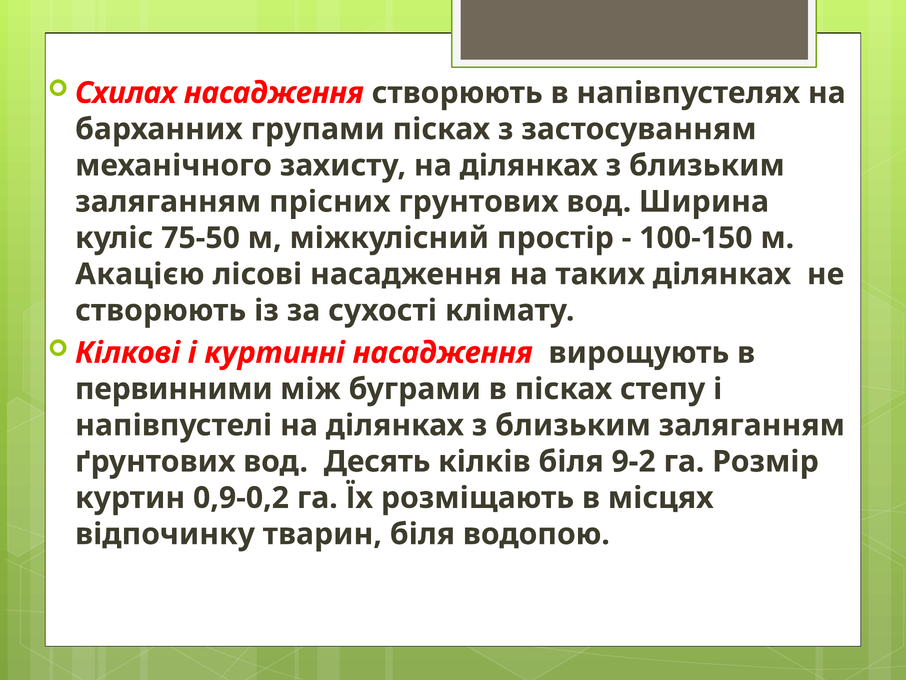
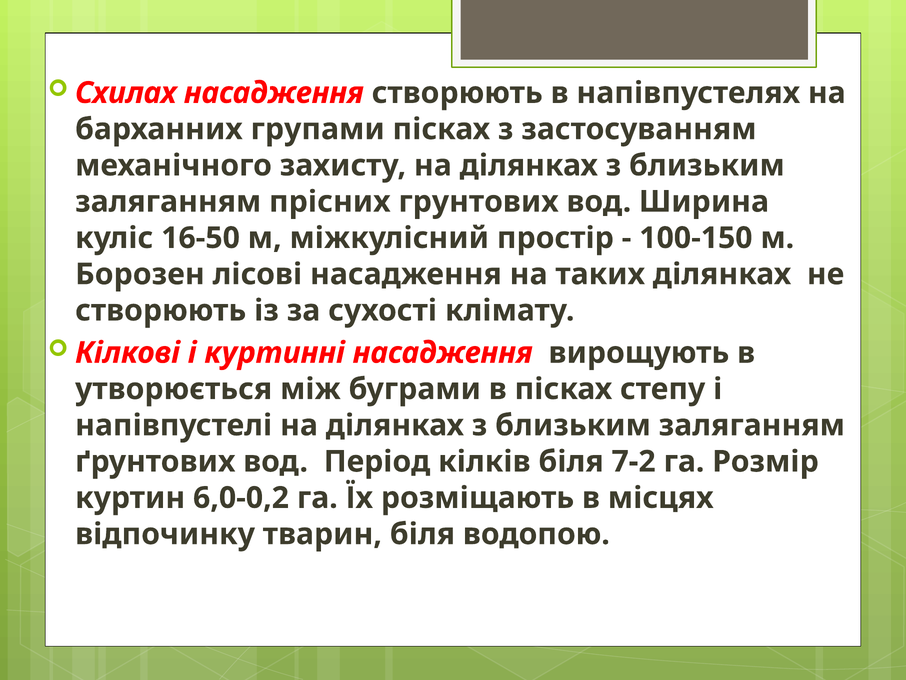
75-50: 75-50 -> 16-50
Акацією: Акацією -> Борозен
первинними: первинними -> утворюється
Десять: Десять -> Період
9-2: 9-2 -> 7-2
0,9-0,2: 0,9-0,2 -> 6,0-0,2
